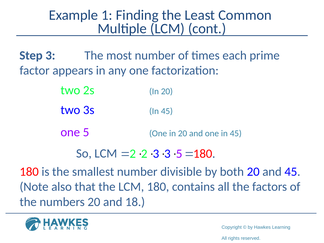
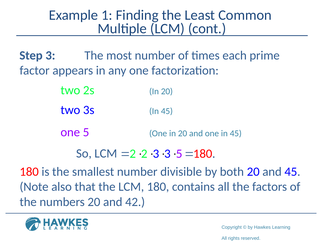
18: 18 -> 42
